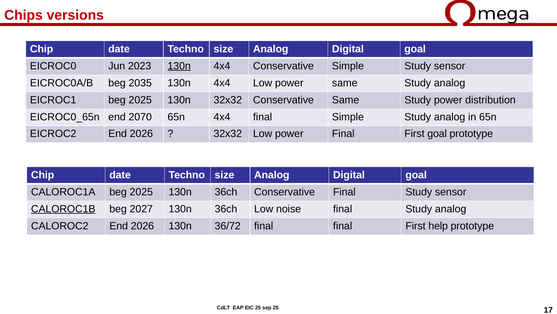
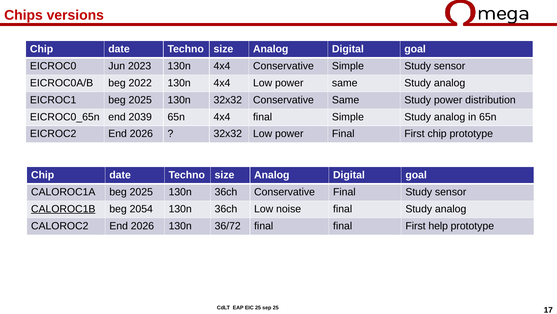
130n at (179, 66) underline: present -> none
2035: 2035 -> 2022
2070: 2070 -> 2039
First goal: goal -> chip
2027: 2027 -> 2054
